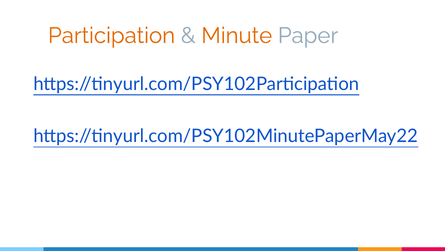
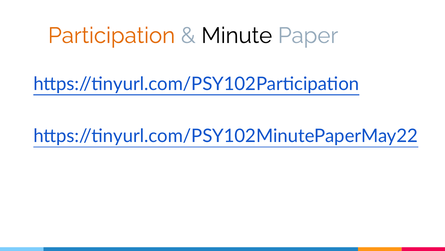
Minute colour: orange -> black
